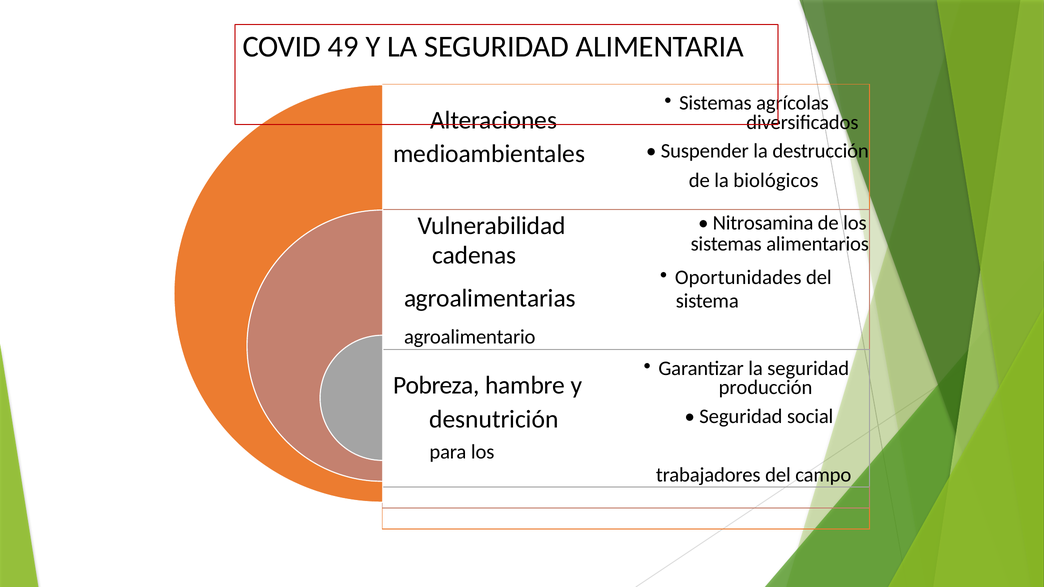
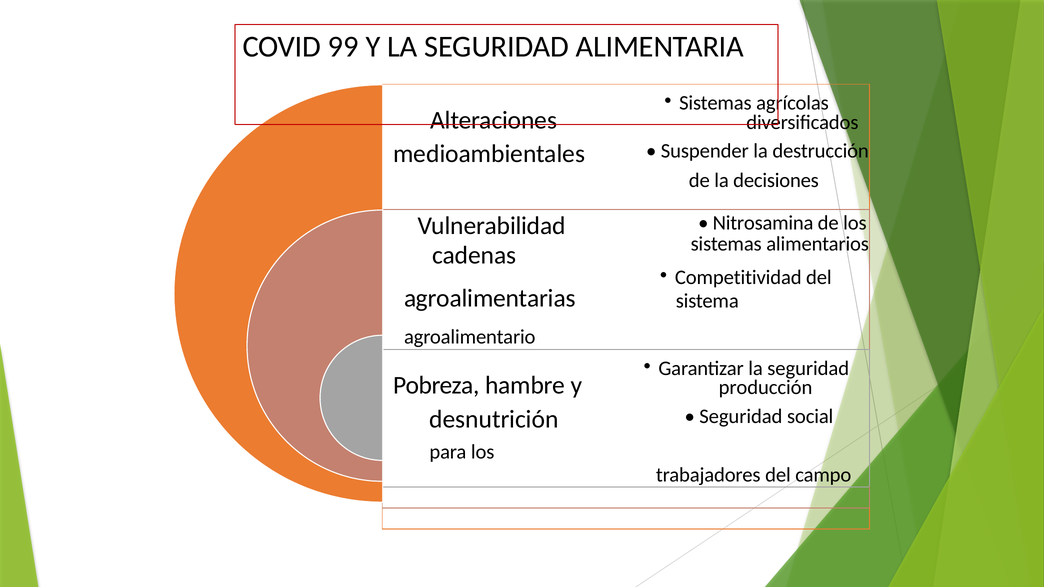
49: 49 -> 99
biológicos: biológicos -> decisiones
Oportunidades: Oportunidades -> Competitividad
